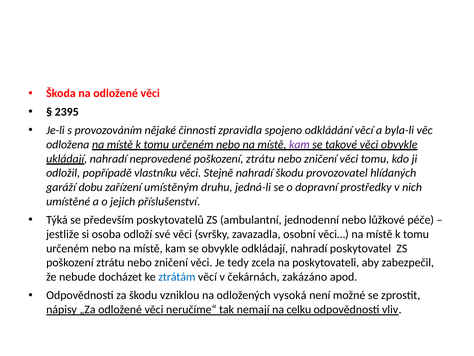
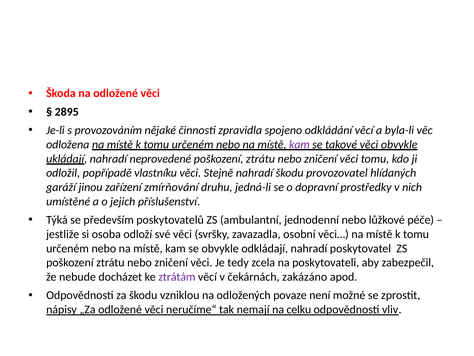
2395: 2395 -> 2895
dobu: dobu -> jinou
umístěným: umístěným -> zmírňování
ztrátám colour: blue -> purple
vysoká: vysoká -> povaze
